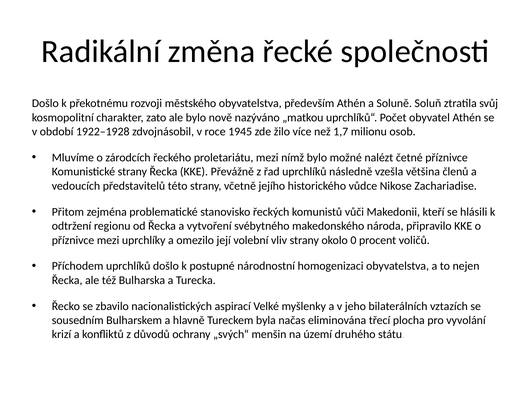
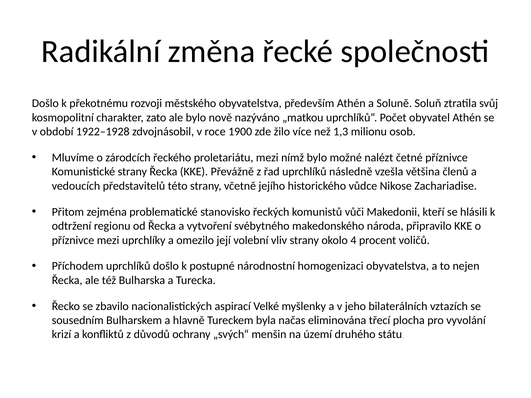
1945: 1945 -> 1900
1,7: 1,7 -> 1,3
0: 0 -> 4
